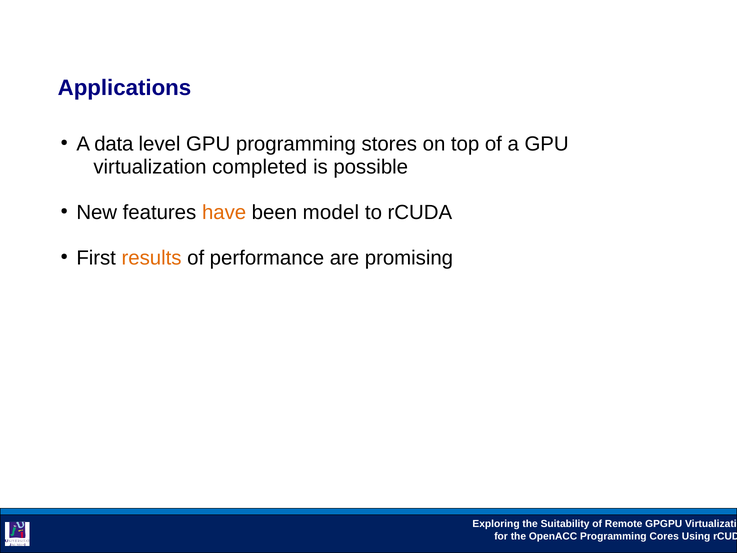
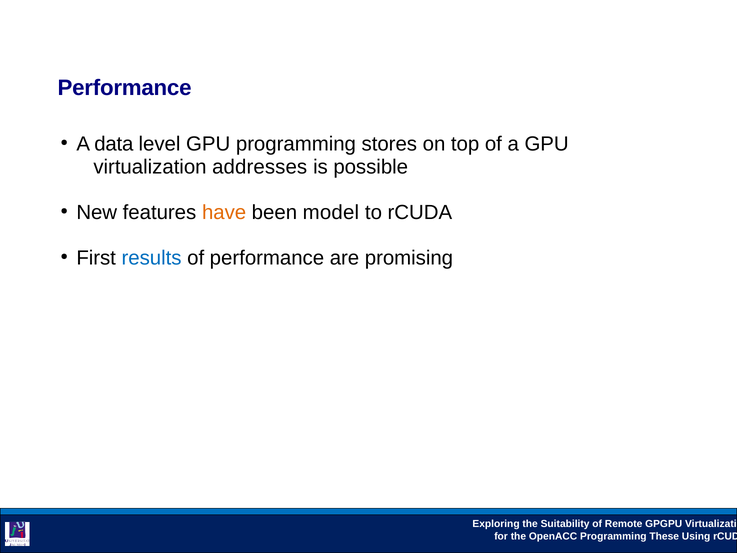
Applications at (124, 88): Applications -> Performance
completed: completed -> addresses
results colour: orange -> blue
Cores: Cores -> These
